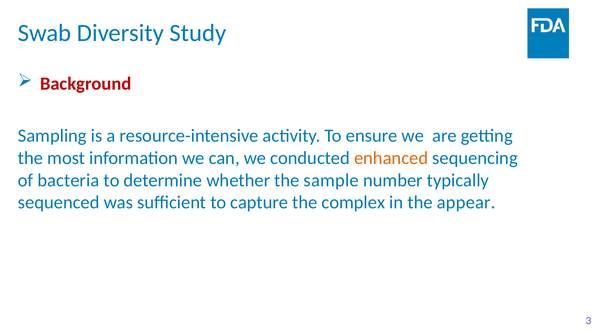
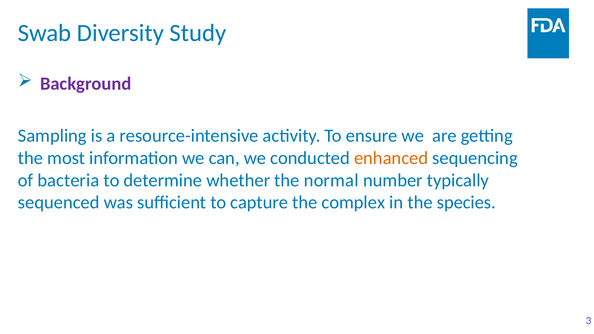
Background colour: red -> purple
sample: sample -> normal
appear: appear -> species
